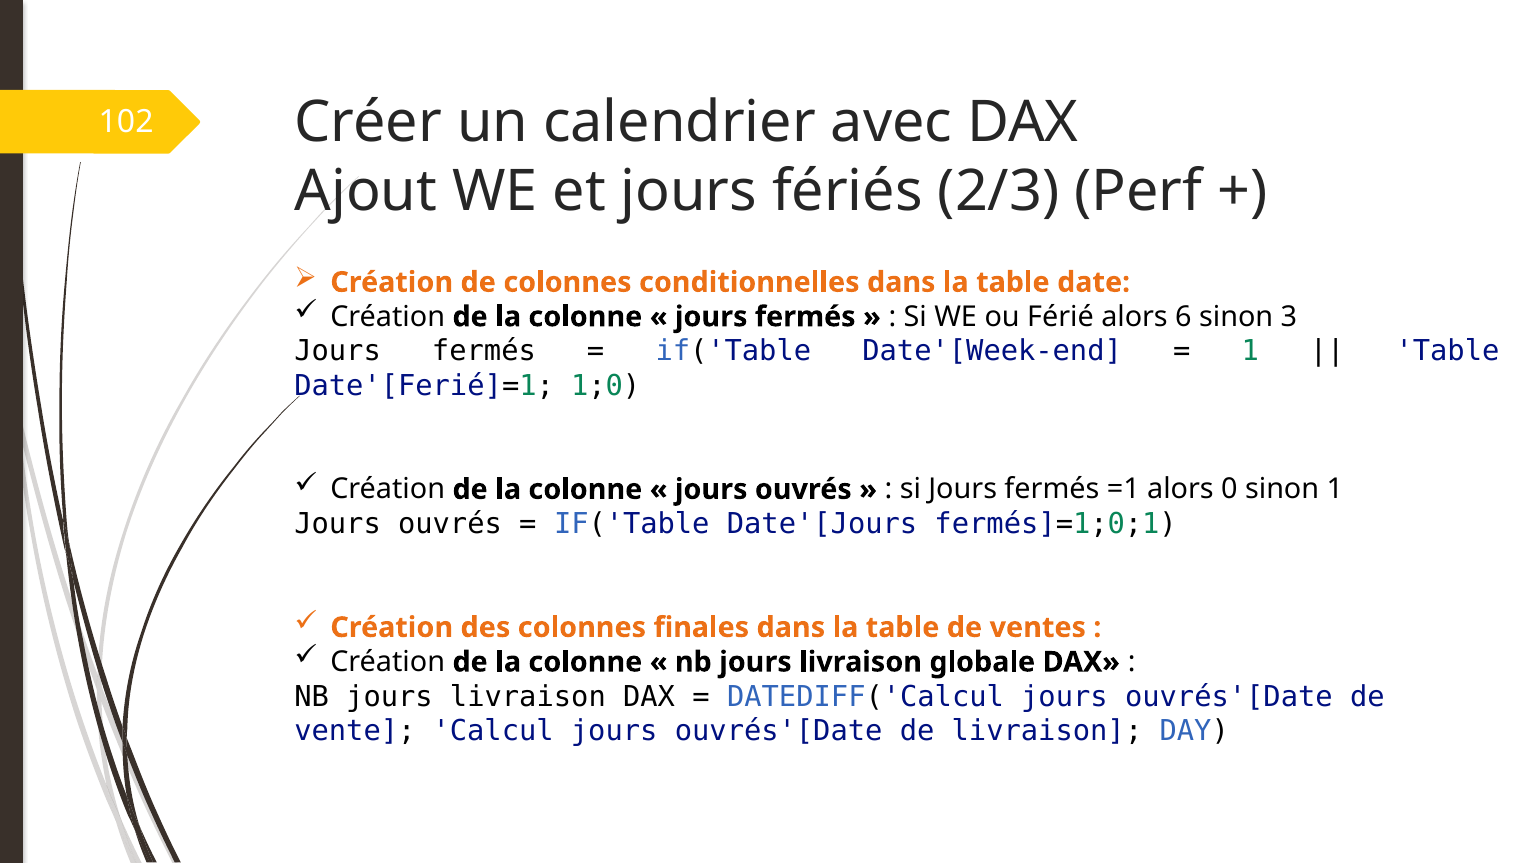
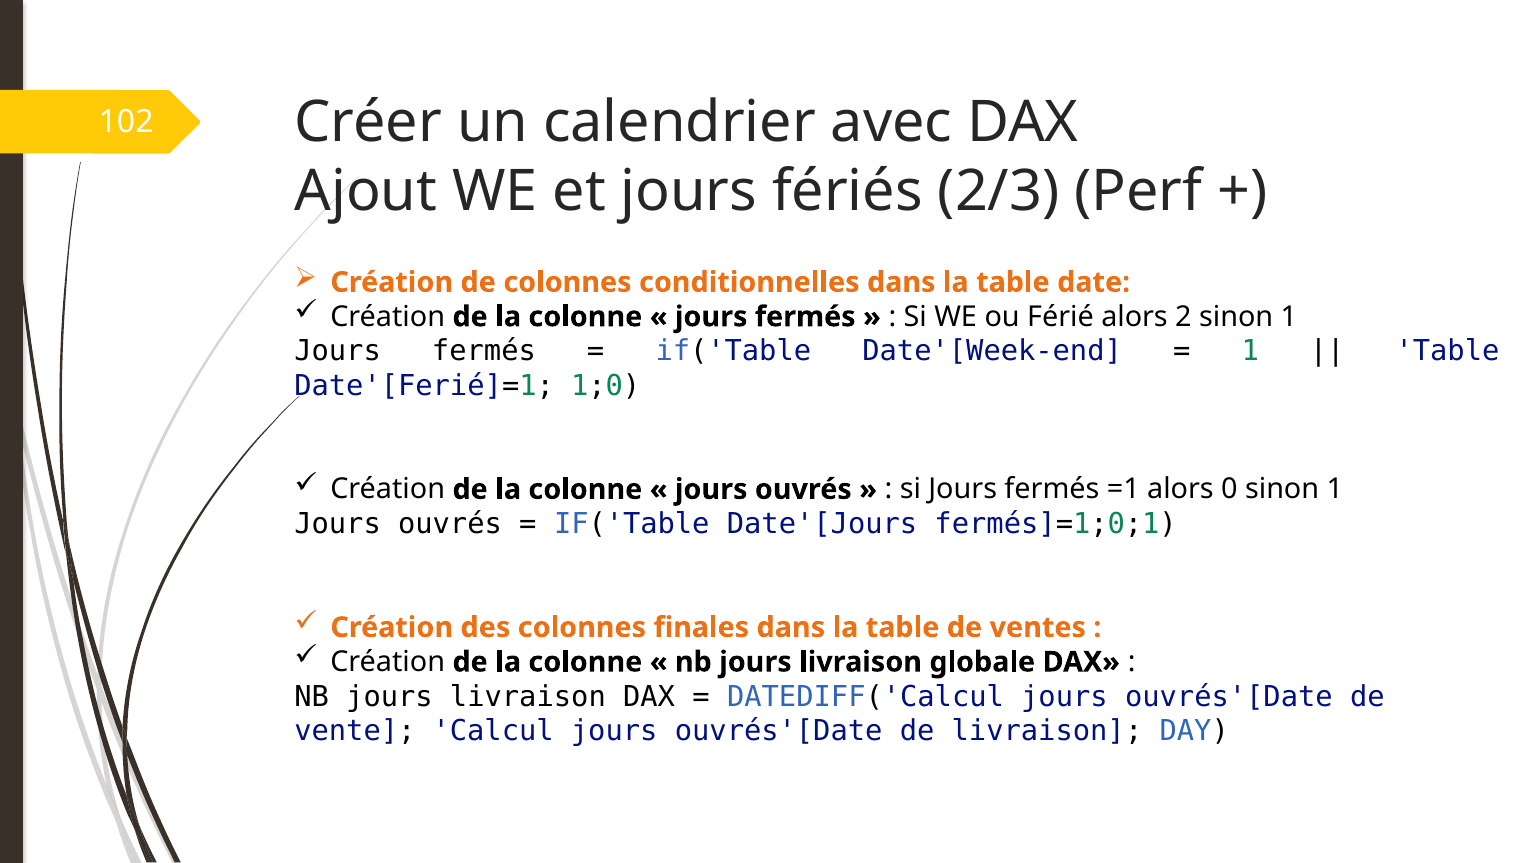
6: 6 -> 2
3 at (1289, 317): 3 -> 1
